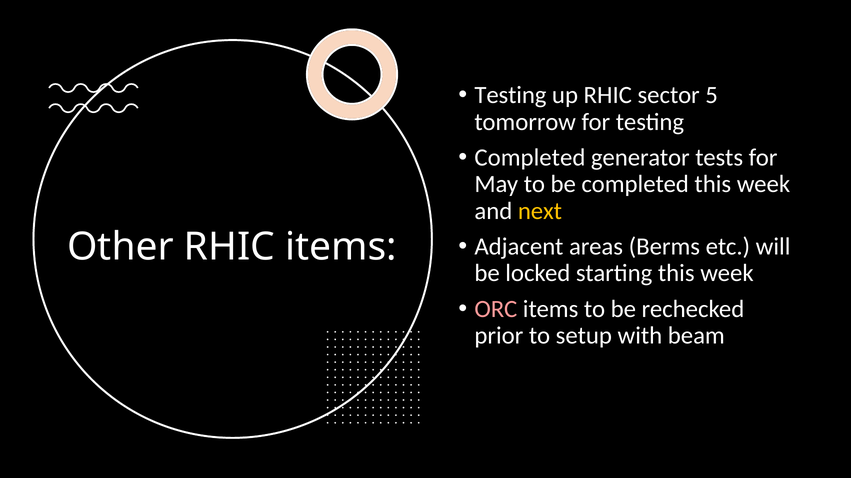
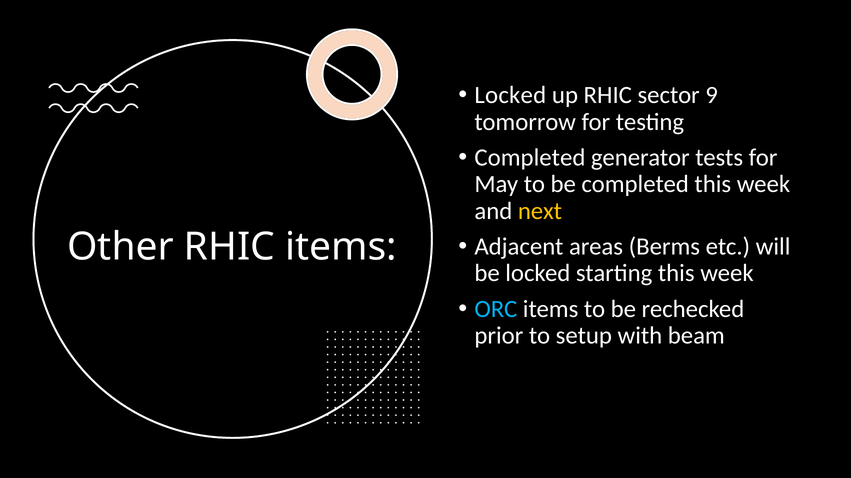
Testing at (510, 95): Testing -> Locked
5: 5 -> 9
ORC colour: pink -> light blue
